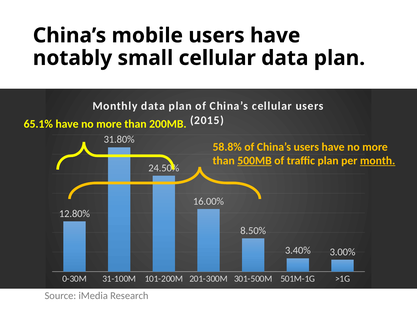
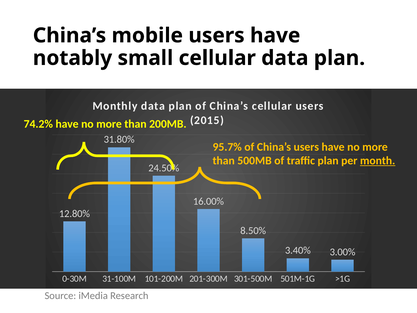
65.1%: 65.1% -> 74.2%
58.8%: 58.8% -> 95.7%
500MB underline: present -> none
